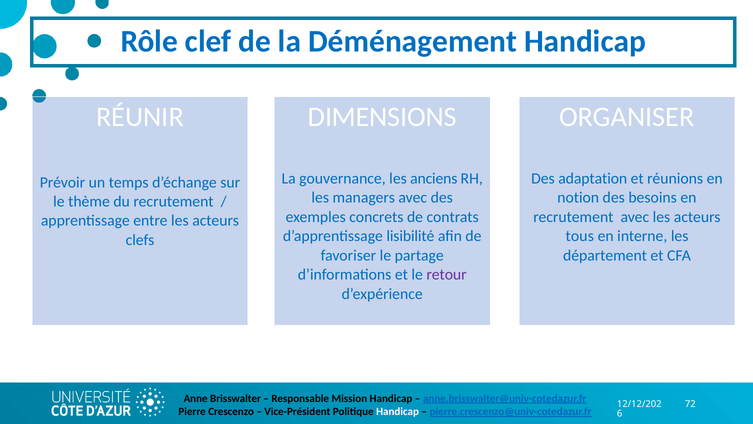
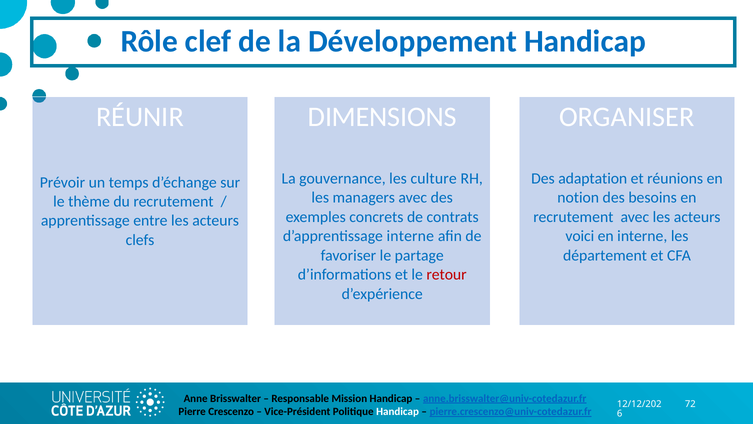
Déménagement: Déménagement -> Développement
anciens: anciens -> culture
d’apprentissage lisibilité: lisibilité -> interne
tous: tous -> voici
retour colour: purple -> red
